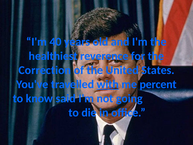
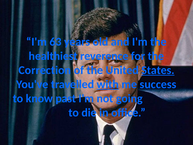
40: 40 -> 63
States underline: none -> present
percent: percent -> success
said: said -> past
